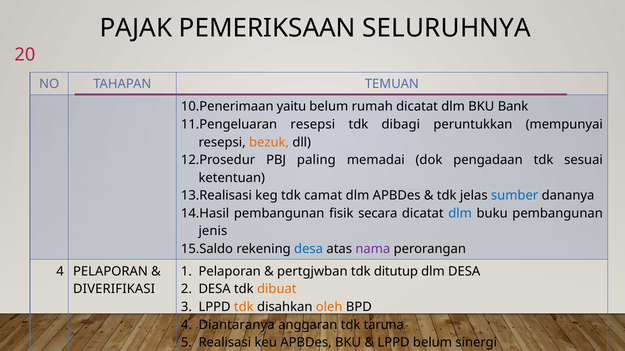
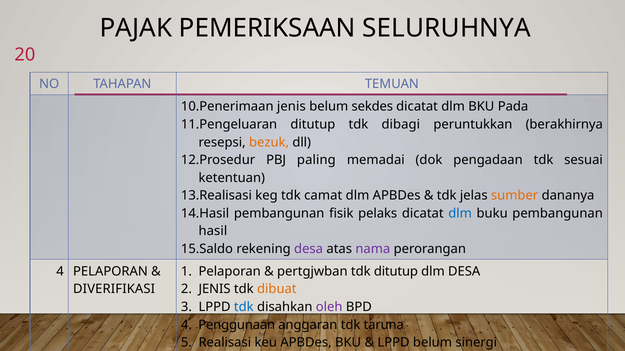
yaitu at (291, 107): yaitu -> jenis
rumah: rumah -> sekdes
Bank: Bank -> Pada
resepsi at (313, 125): resepsi -> ditutup
mempunyai: mempunyai -> berakhirnya
sumber colour: blue -> orange
secara: secara -> pelaks
jenis: jenis -> hasil
desa at (309, 249) colour: blue -> purple
DESA at (215, 290): DESA -> JENIS
tdk at (244, 307) colour: orange -> blue
oleh colour: orange -> purple
Diantaranya: Diantaranya -> Penggunaan
